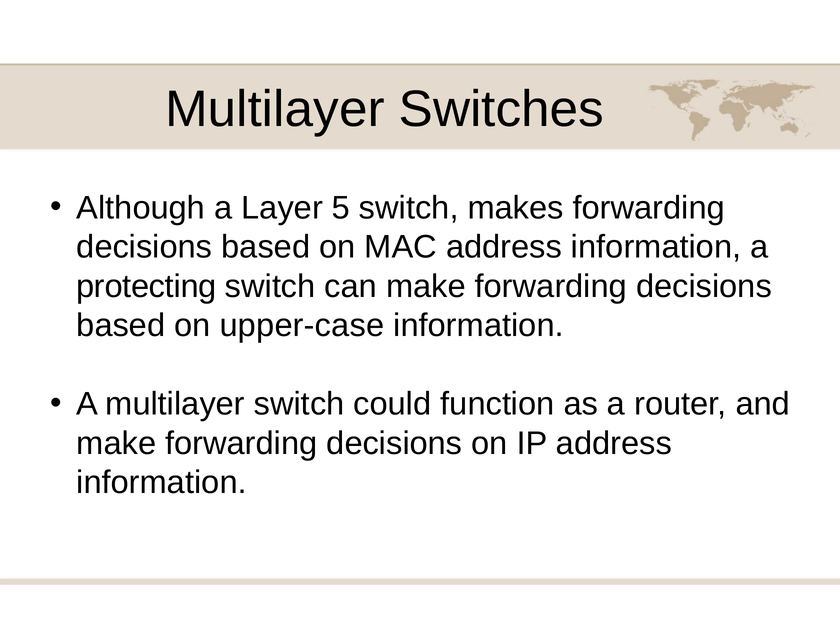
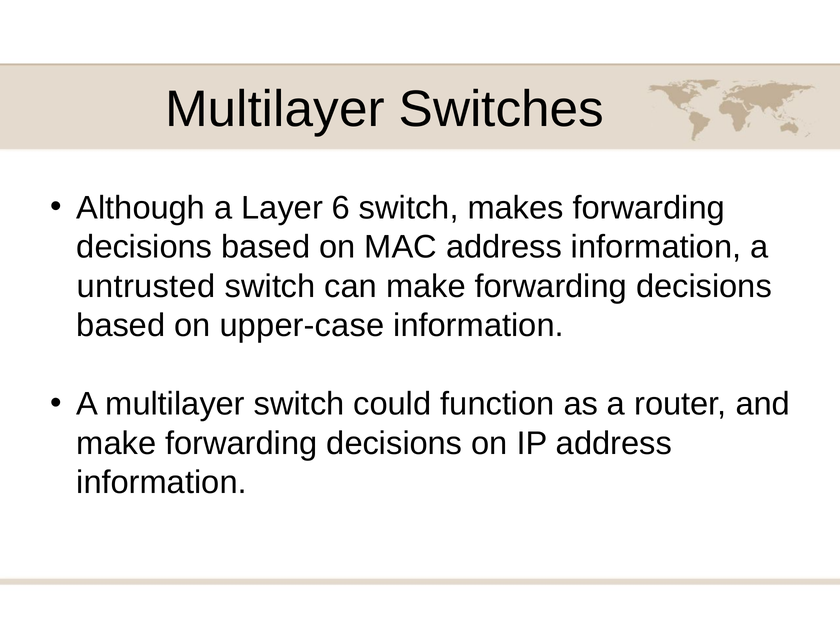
5: 5 -> 6
protecting: protecting -> untrusted
